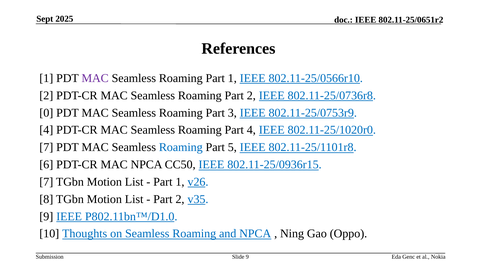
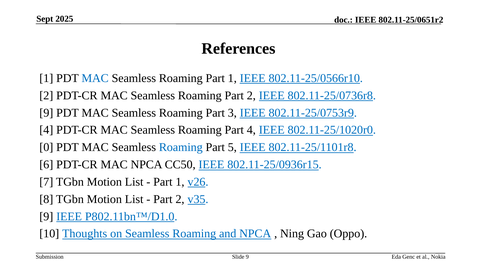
MAC at (95, 78) colour: purple -> blue
0 at (46, 113): 0 -> 9
7 at (46, 147): 7 -> 0
